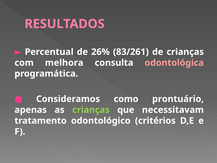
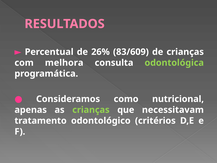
83/261: 83/261 -> 83/609
odontológica colour: pink -> light green
prontuário: prontuário -> nutricional
